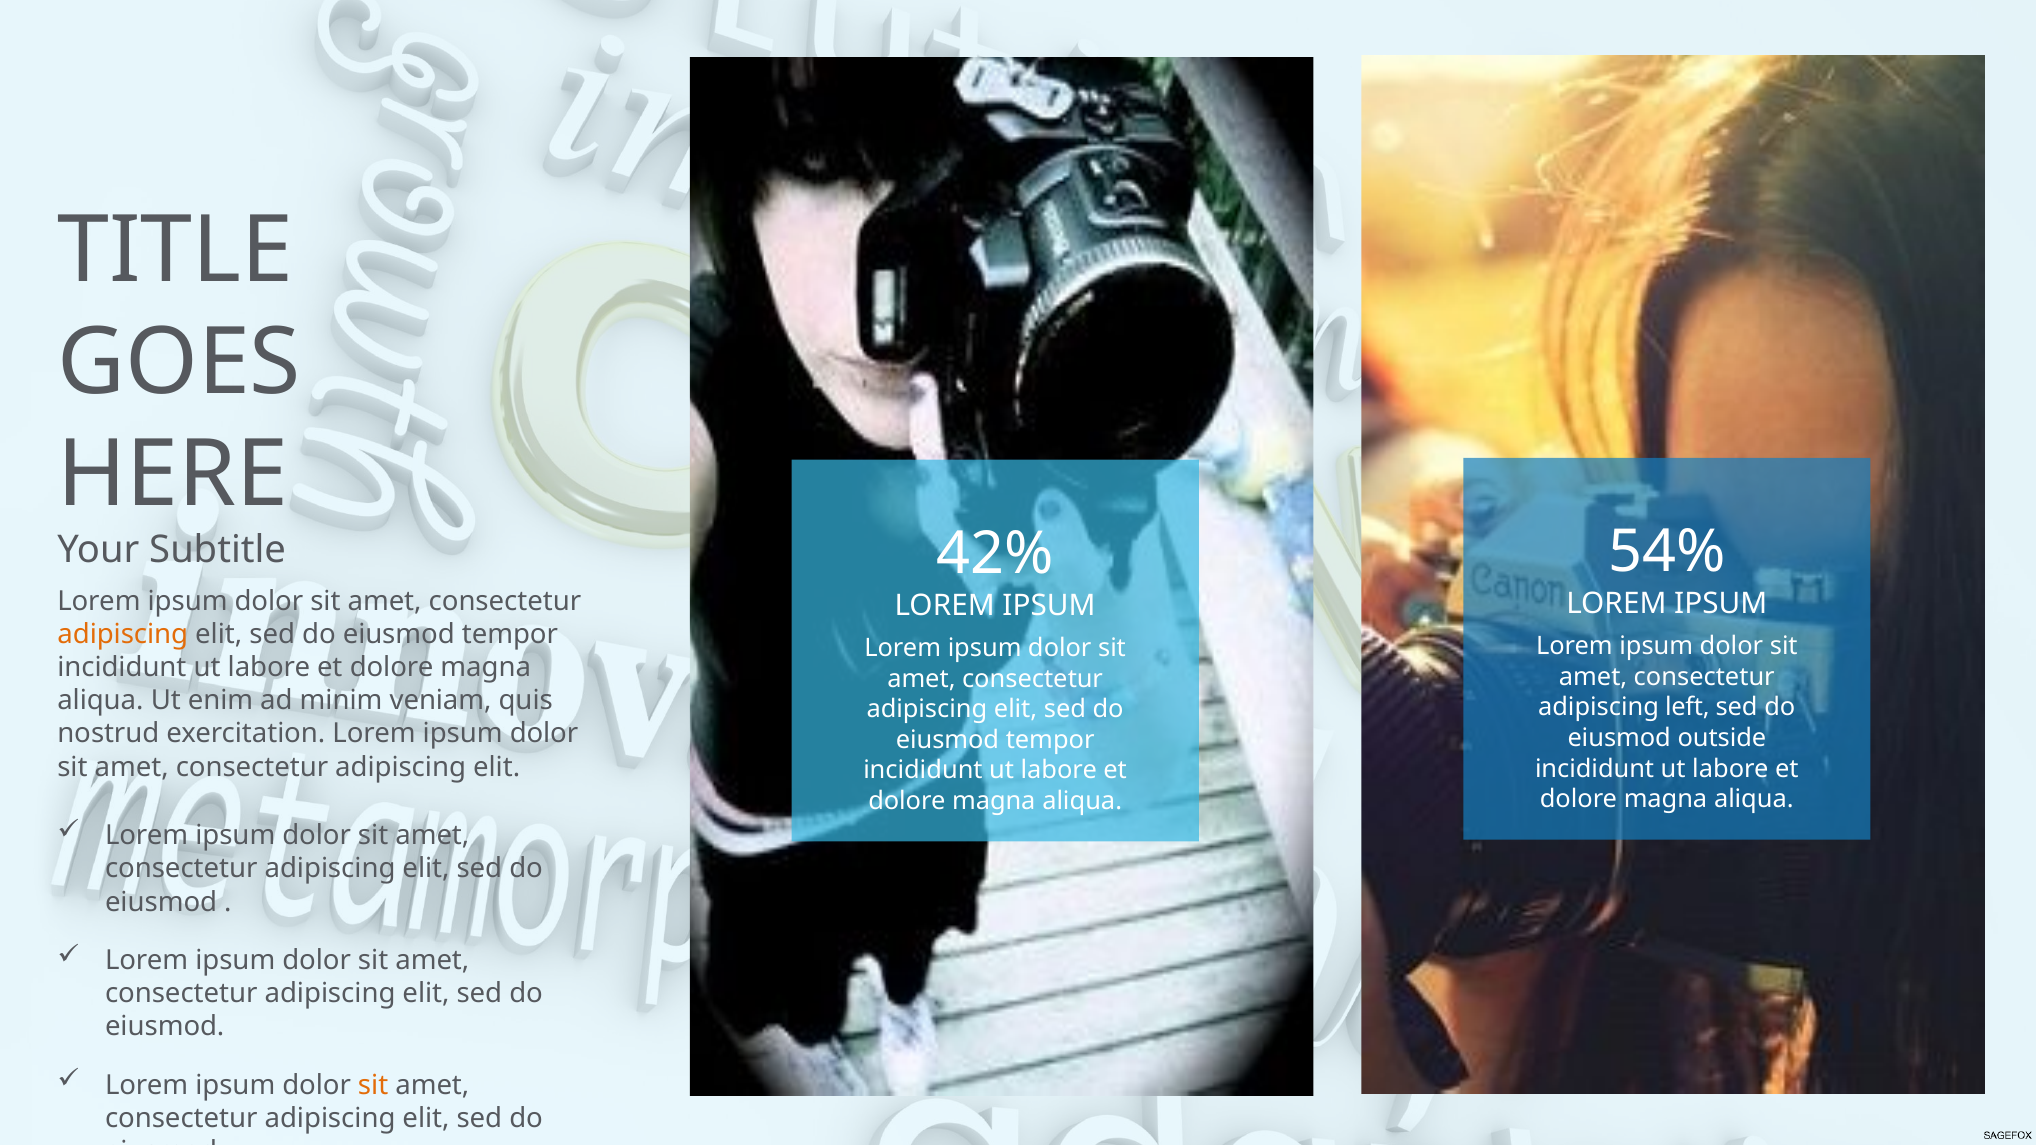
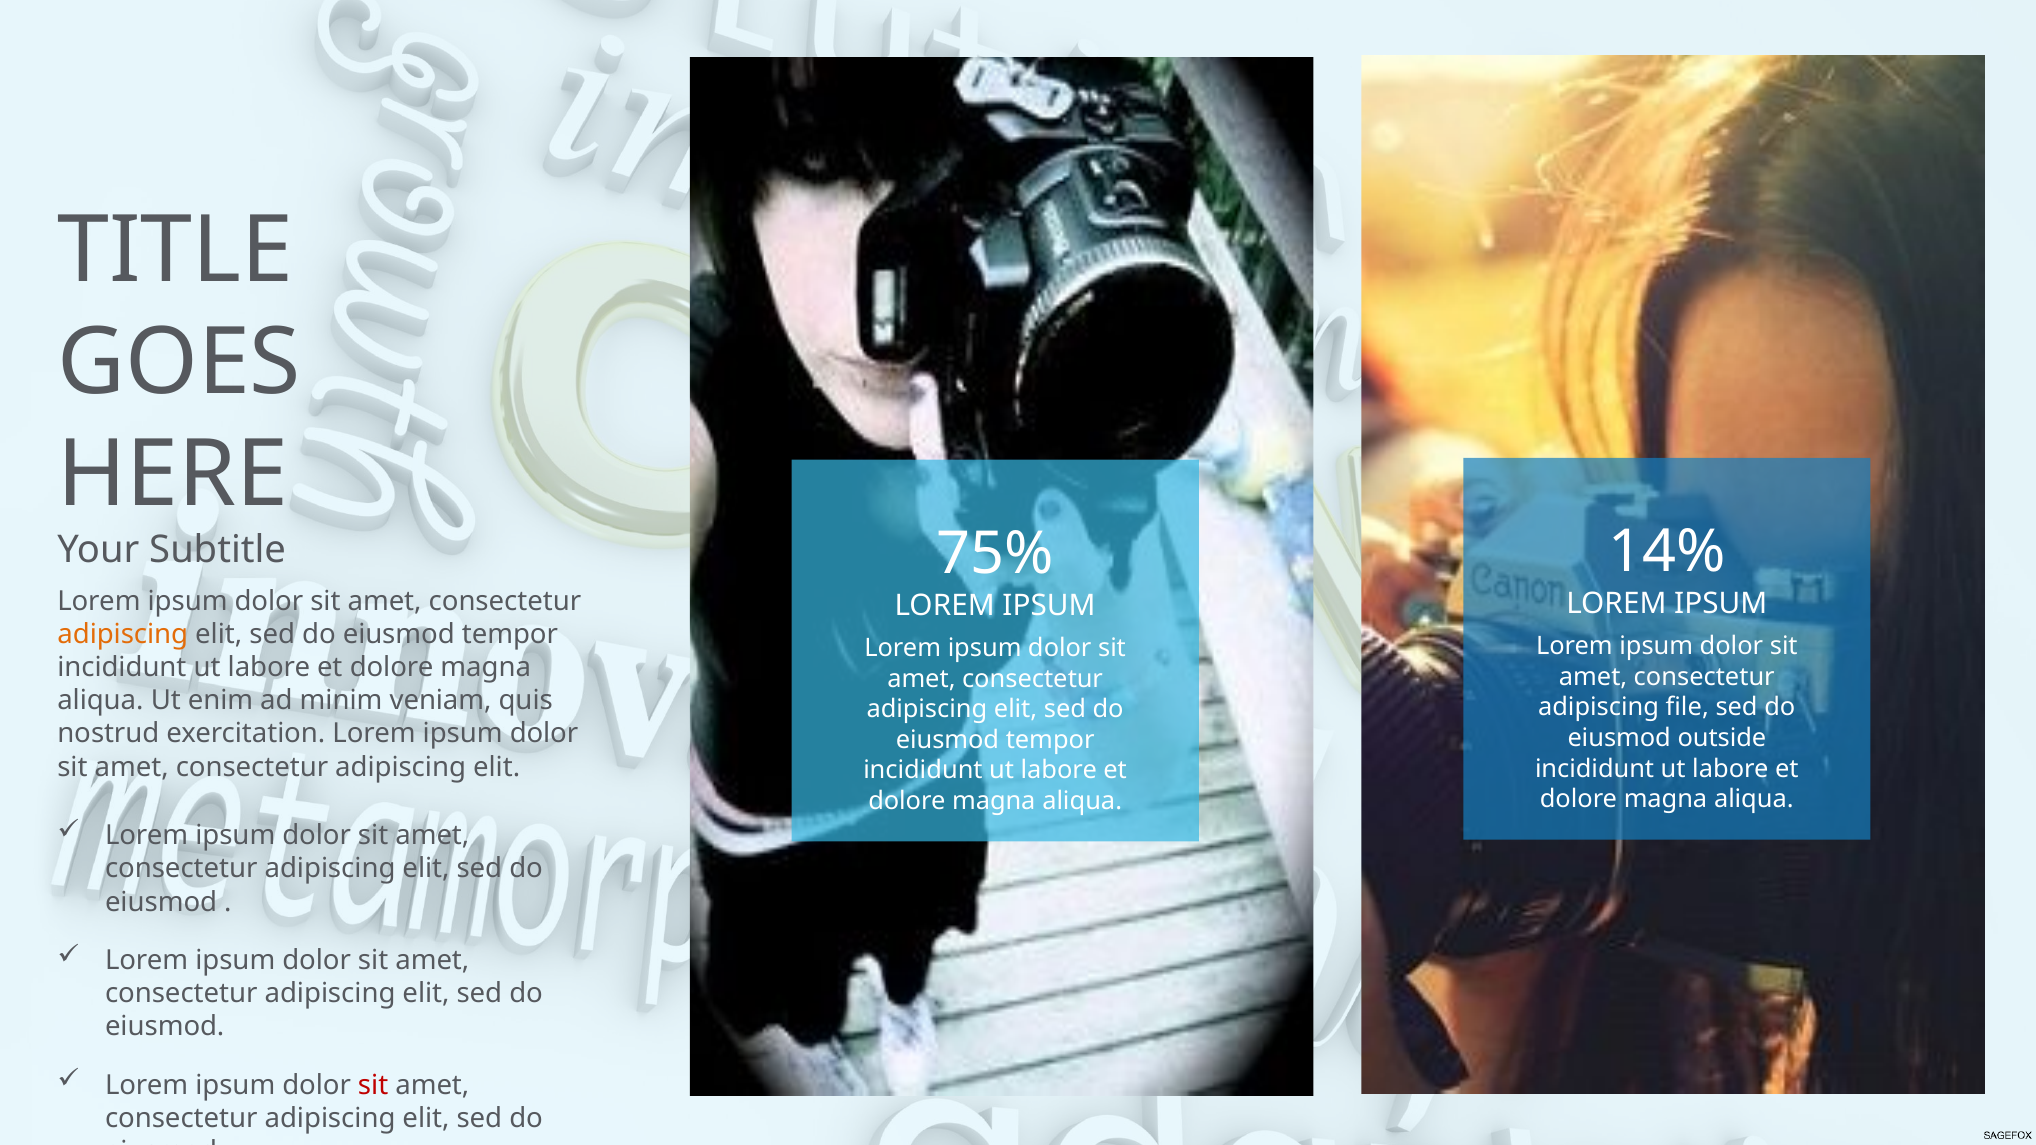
54%: 54% -> 14%
42%: 42% -> 75%
left: left -> file
sit at (373, 1086) colour: orange -> red
